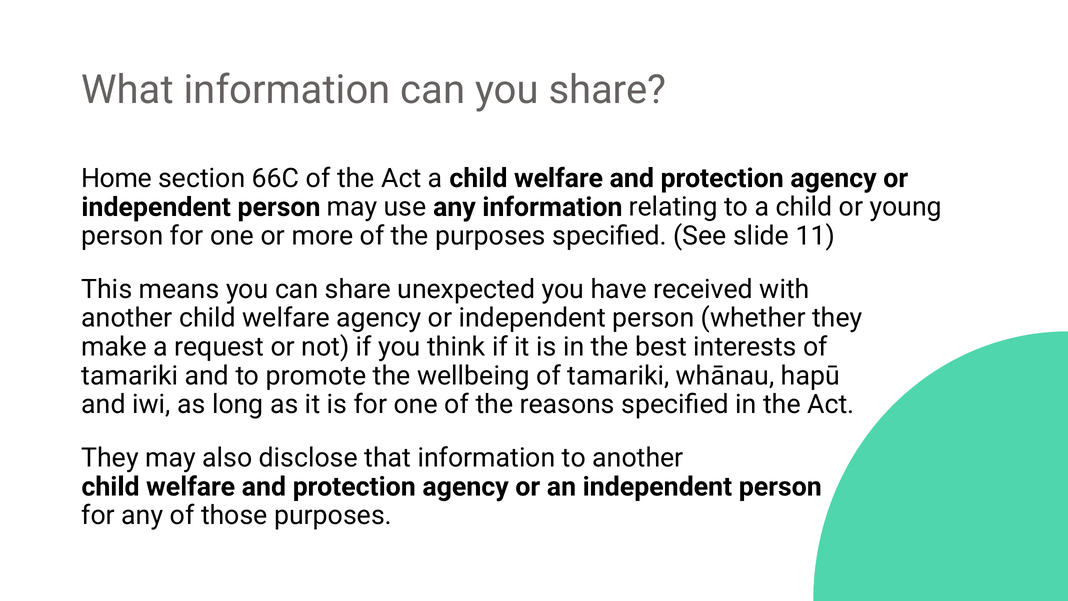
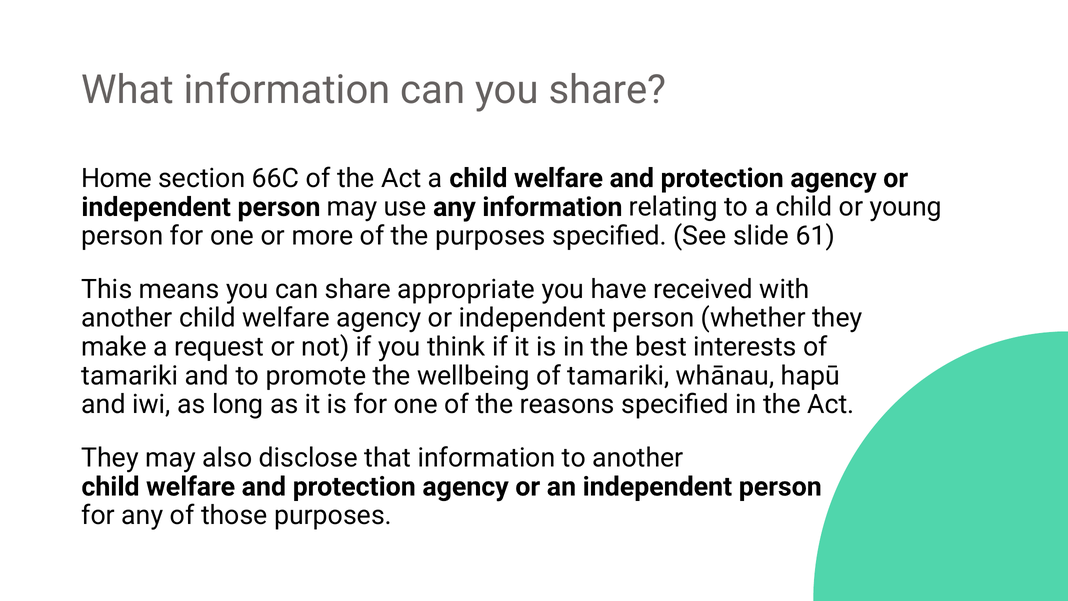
11: 11 -> 61
unexpected: unexpected -> appropriate
